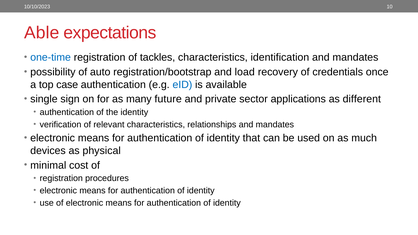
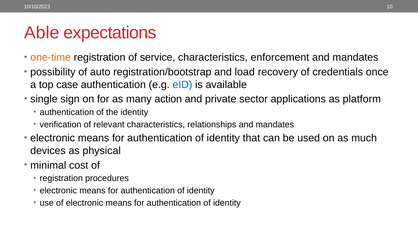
one-time colour: blue -> orange
tackles: tackles -> service
identification: identification -> enforcement
future: future -> action
different: different -> platform
